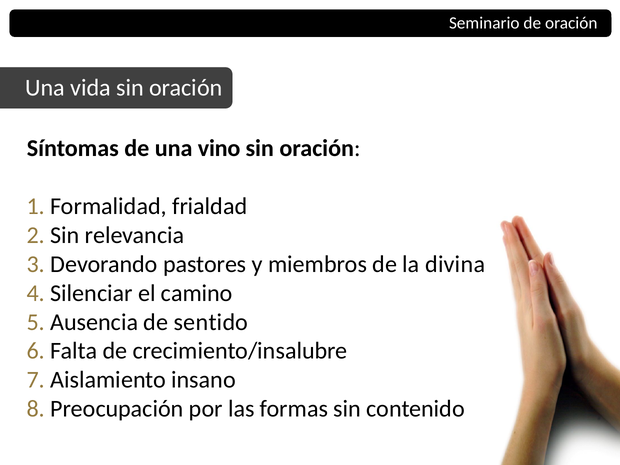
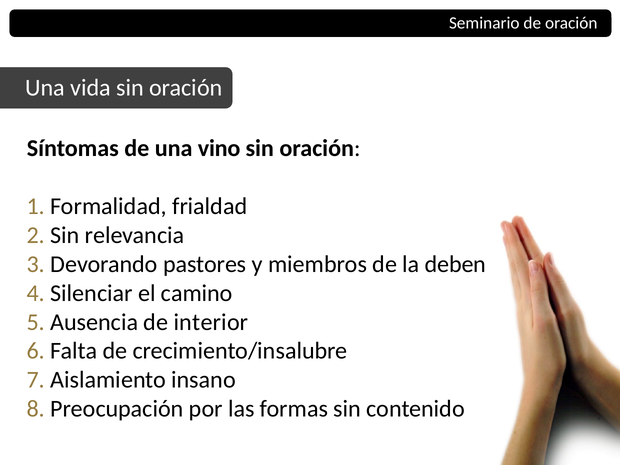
divina: divina -> deben
sentido: sentido -> interior
